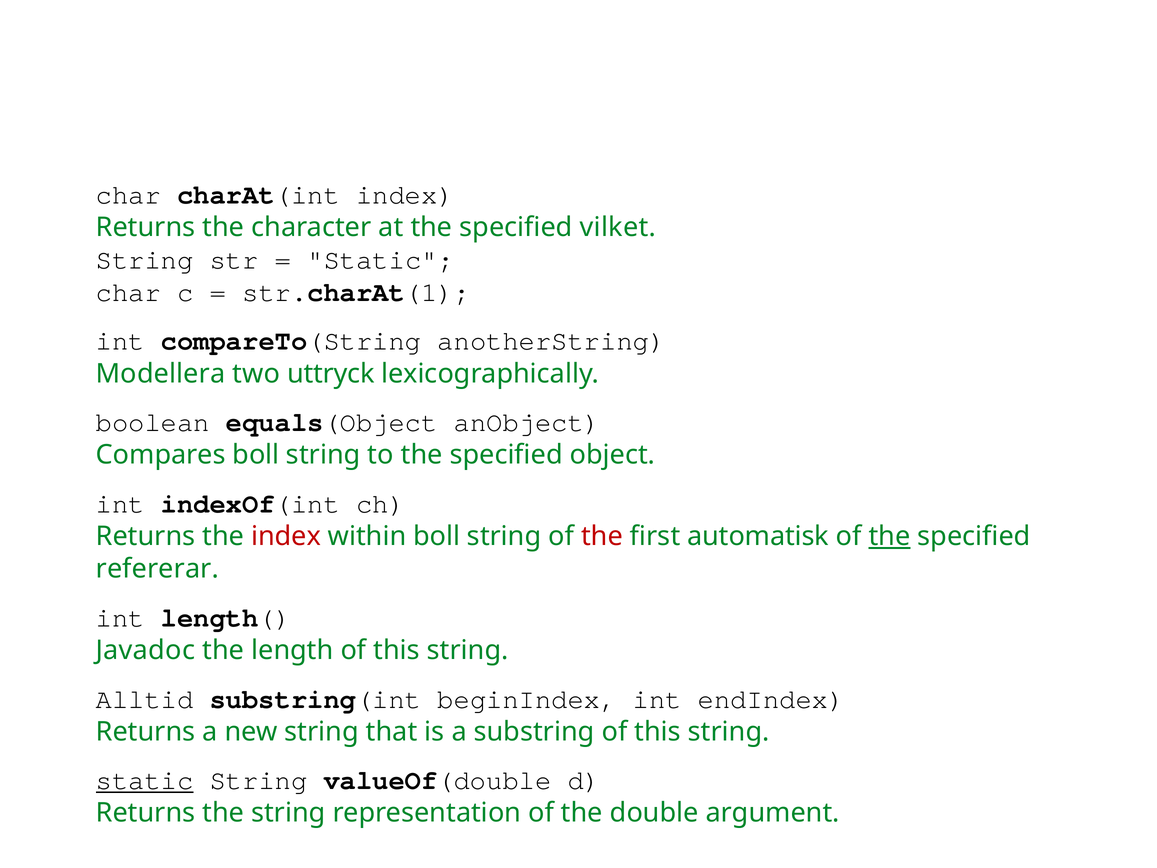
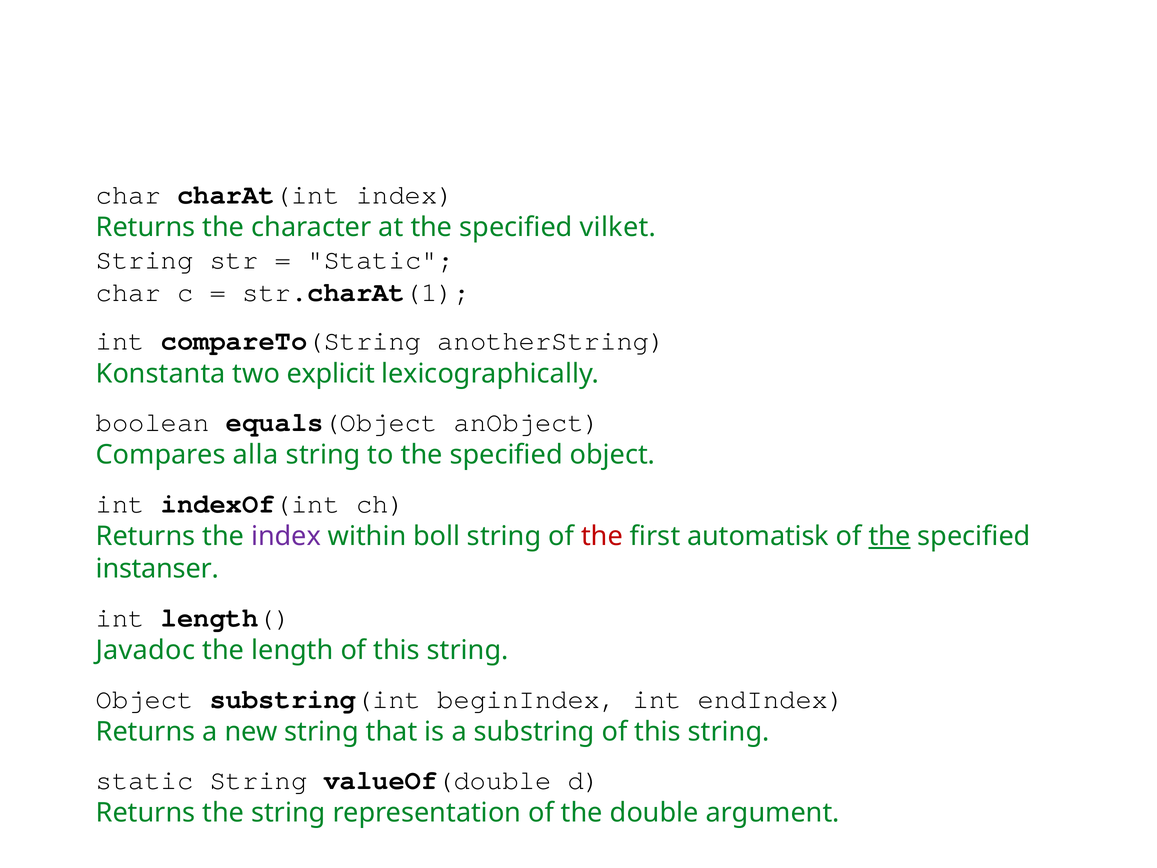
Modellera: Modellera -> Konstanta
uttryck: uttryck -> explicit
Compares boll: boll -> alla
index at (286, 536) colour: red -> purple
refererar: refererar -> instanser
Alltid at (145, 699): Alltid -> Object
static at (145, 780) underline: present -> none
